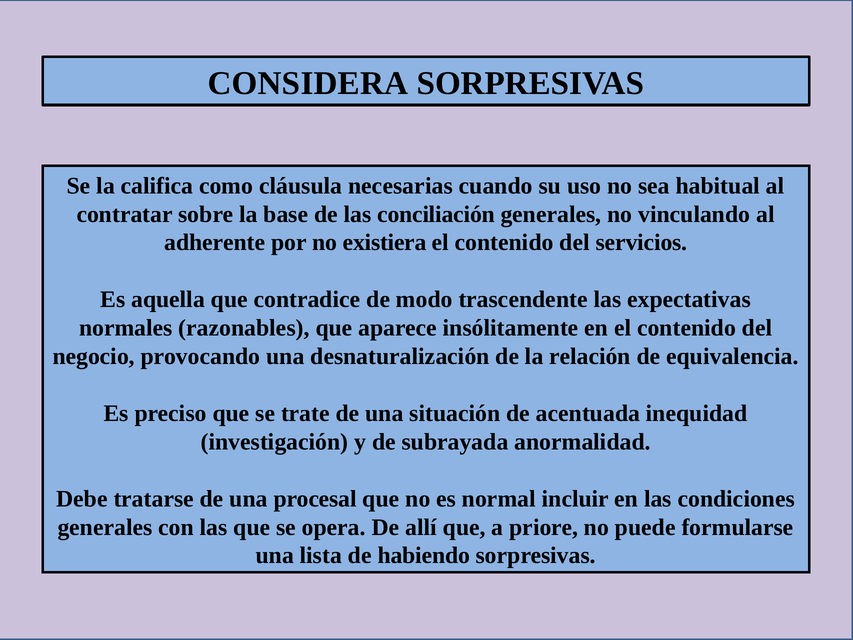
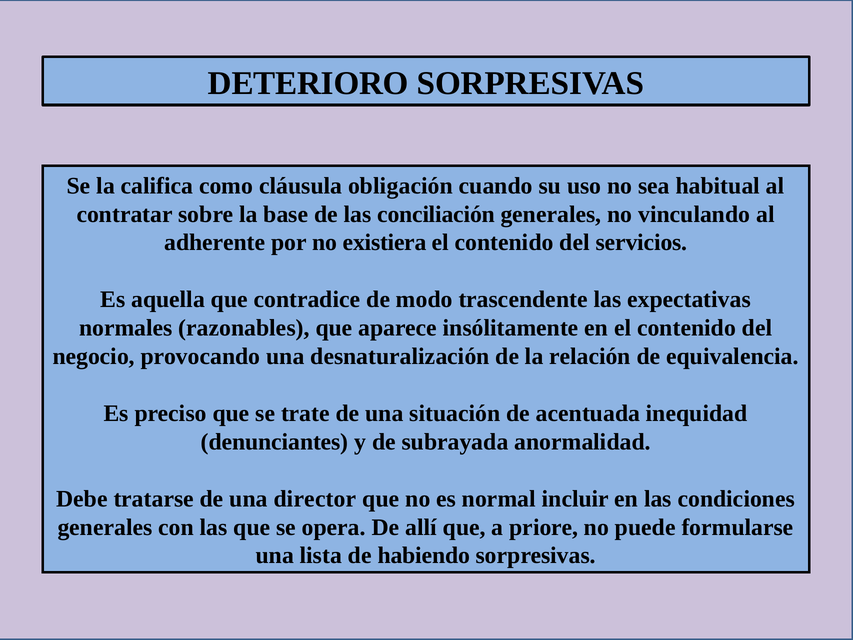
CONSIDERA: CONSIDERA -> DETERIORO
necesarias: necesarias -> obligación
investigación: investigación -> denunciantes
procesal: procesal -> director
